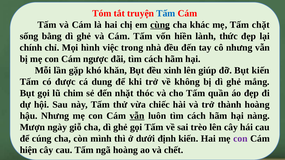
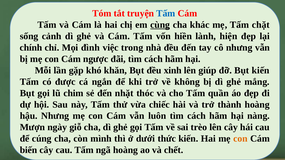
bằng: bằng -> cảnh
thức: thức -> hiện
hình: hình -> đình
dung: dung -> ngắn
vẫn at (137, 116) underline: present -> none
định: định -> thức
con at (240, 139) colour: purple -> orange
hiện: hiện -> biến
